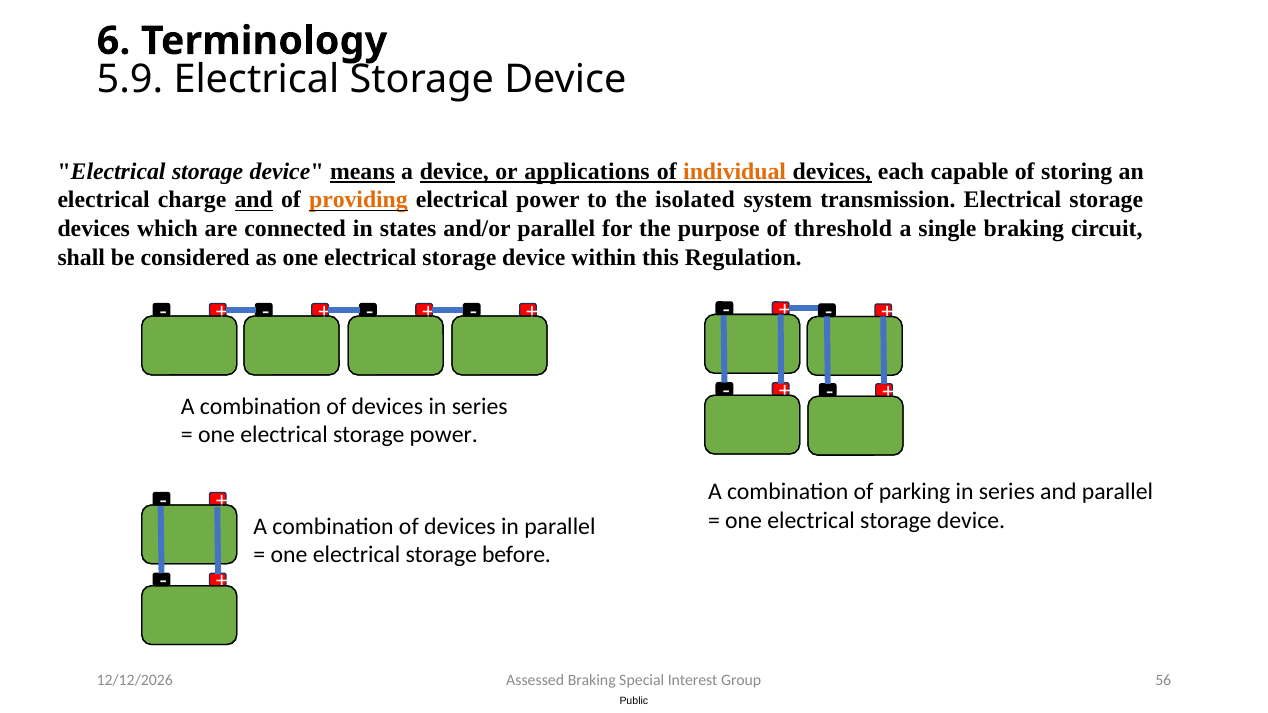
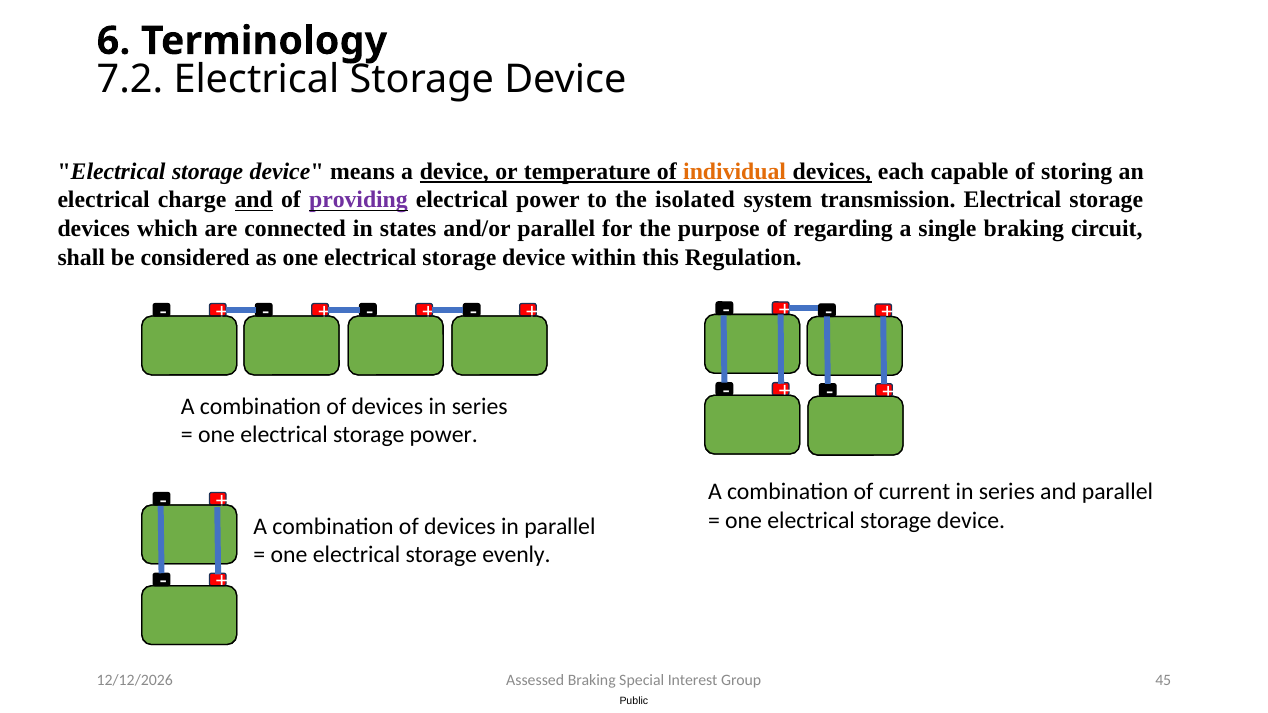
5.9: 5.9 -> 7.2
means underline: present -> none
applications: applications -> temperature
providing colour: orange -> purple
threshold: threshold -> regarding
parking: parking -> current
before: before -> evenly
56: 56 -> 45
